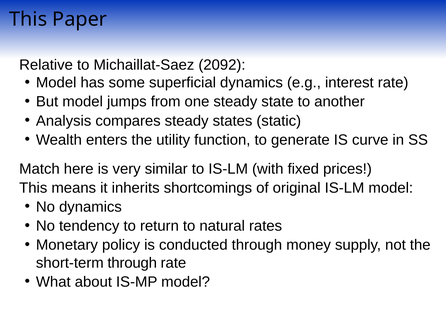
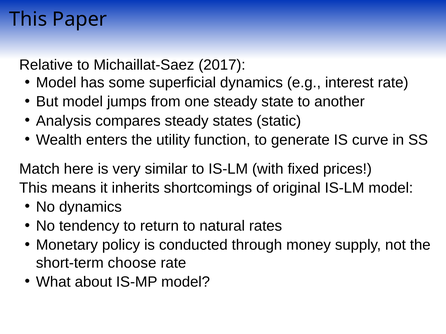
2092: 2092 -> 2017
short-term through: through -> choose
